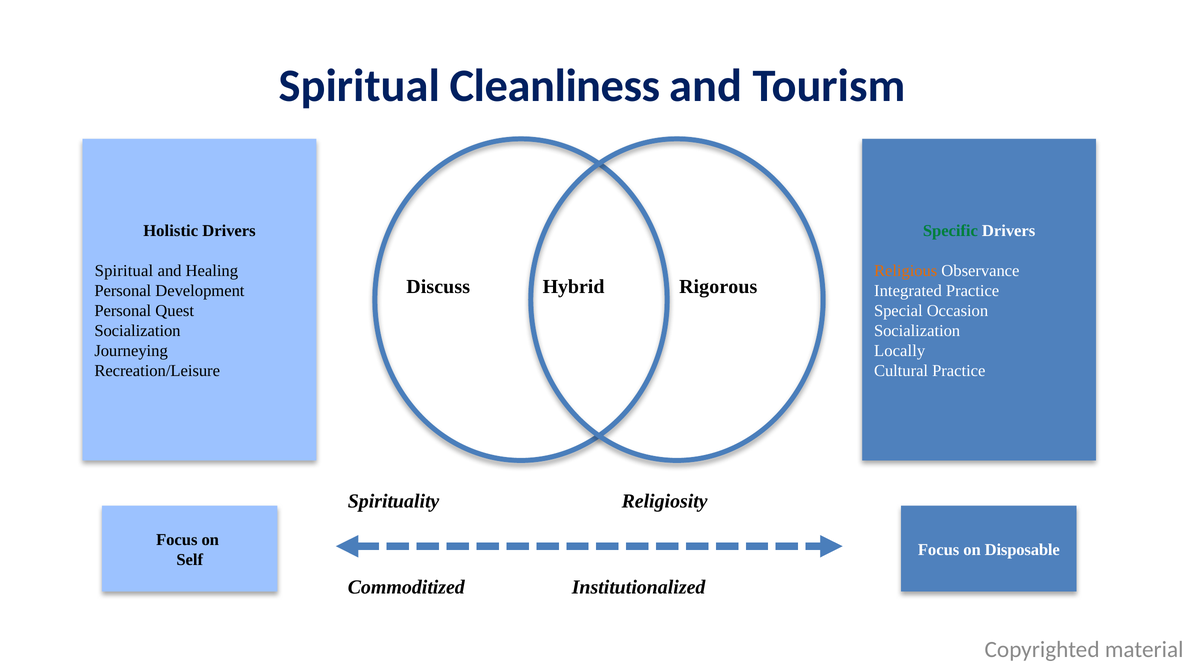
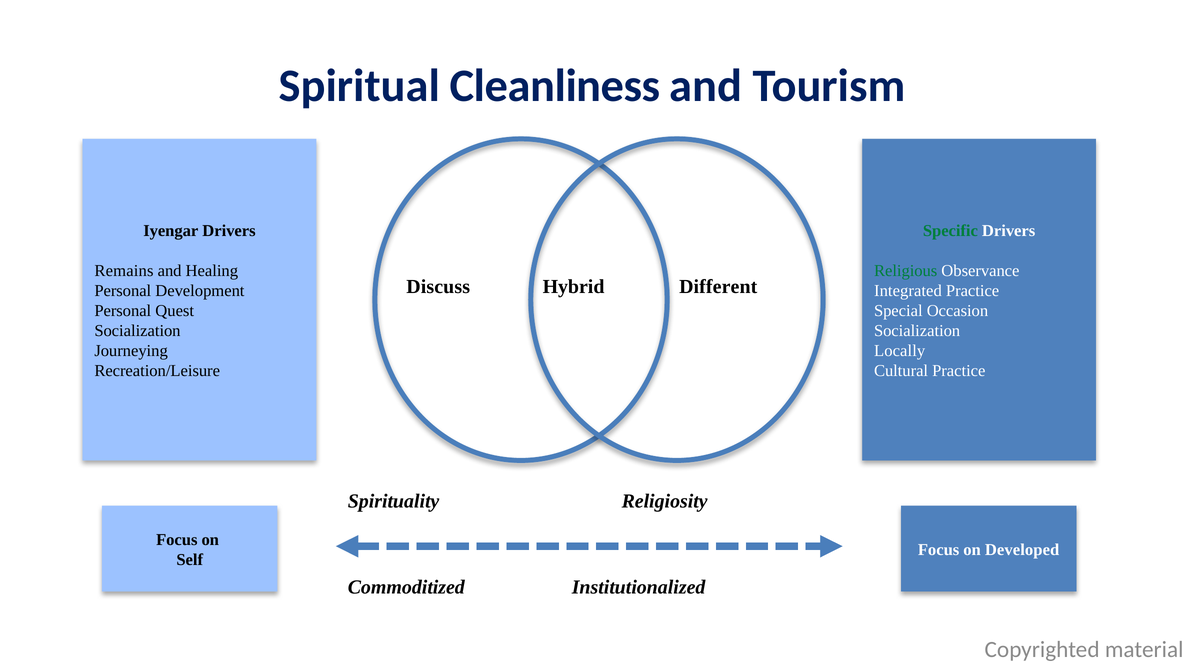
Holistic: Holistic -> Iyengar
Spiritual at (124, 271): Spiritual -> Remains
Religious colour: orange -> green
Rigorous: Rigorous -> Different
Disposable: Disposable -> Developed
